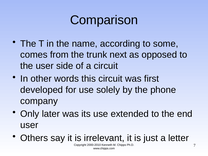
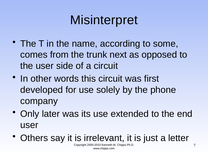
Comparison: Comparison -> Misinterpret
